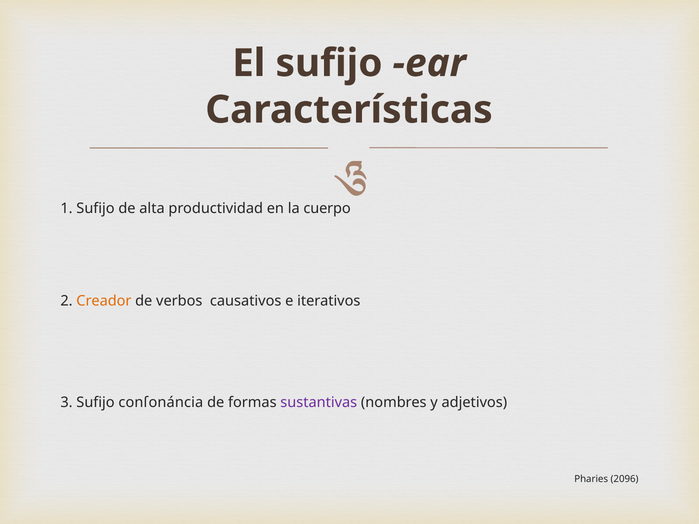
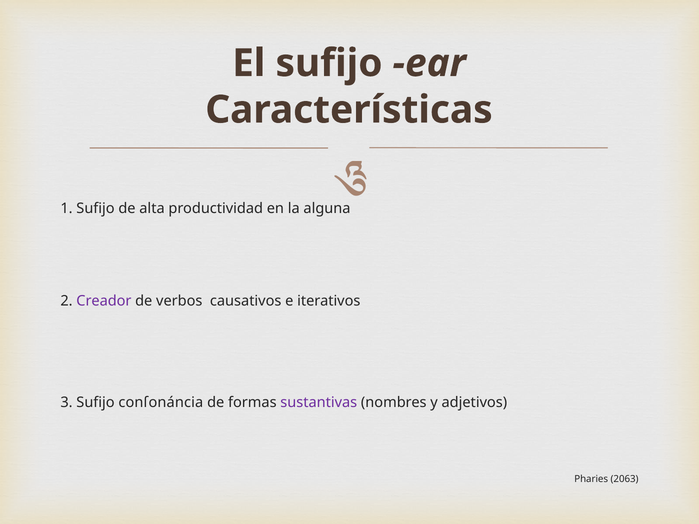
cuerpo: cuerpo -> alguna
Creador colour: orange -> purple
2096: 2096 -> 2063
